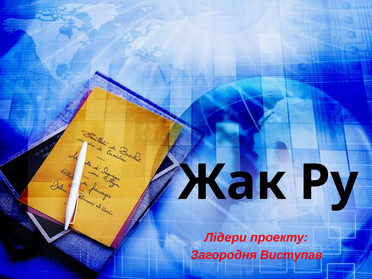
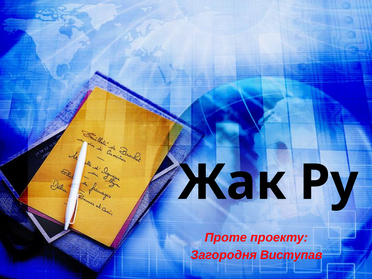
Лідери: Лідери -> Проте
